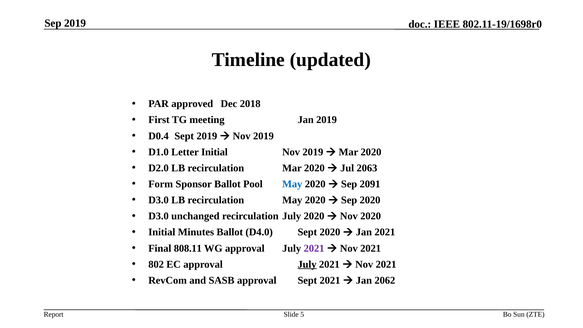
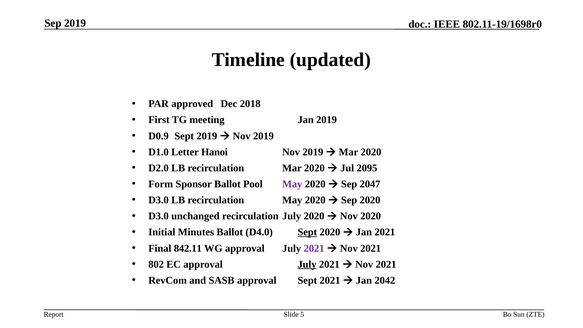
D0.4: D0.4 -> D0.9
Letter Initial: Initial -> Hanoi
2063: 2063 -> 2095
May at (292, 184) colour: blue -> purple
2091: 2091 -> 2047
Sept at (307, 232) underline: none -> present
808.11: 808.11 -> 842.11
2062: 2062 -> 2042
